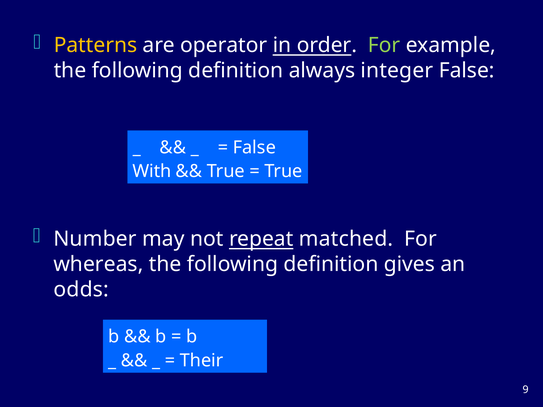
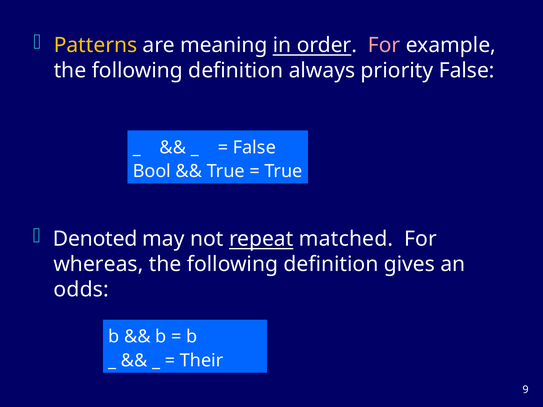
operator: operator -> meaning
For at (384, 45) colour: light green -> pink
integer: integer -> priority
With: With -> Bool
Number: Number -> Denoted
